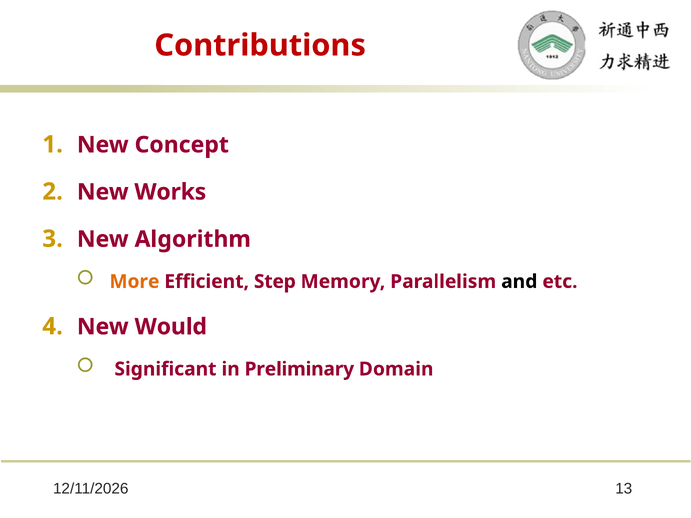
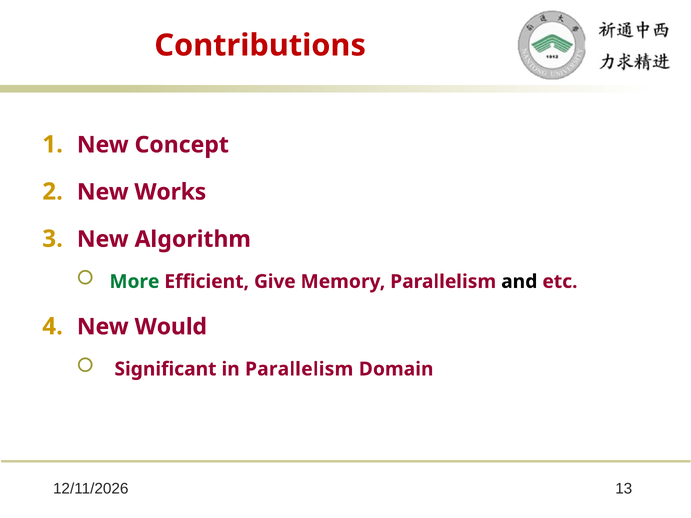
More colour: orange -> green
Step: Step -> Give
in Preliminary: Preliminary -> Parallelism
